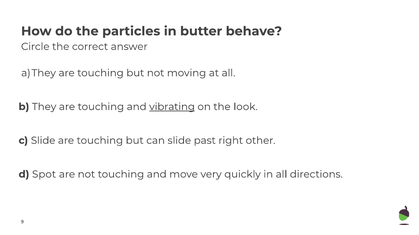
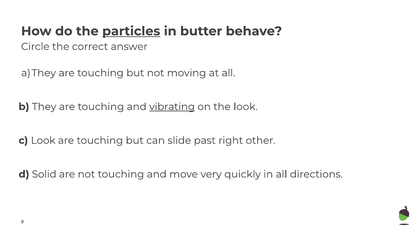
particles underline: none -> present
c Slide: Slide -> Look
Spot: Spot -> Solid
